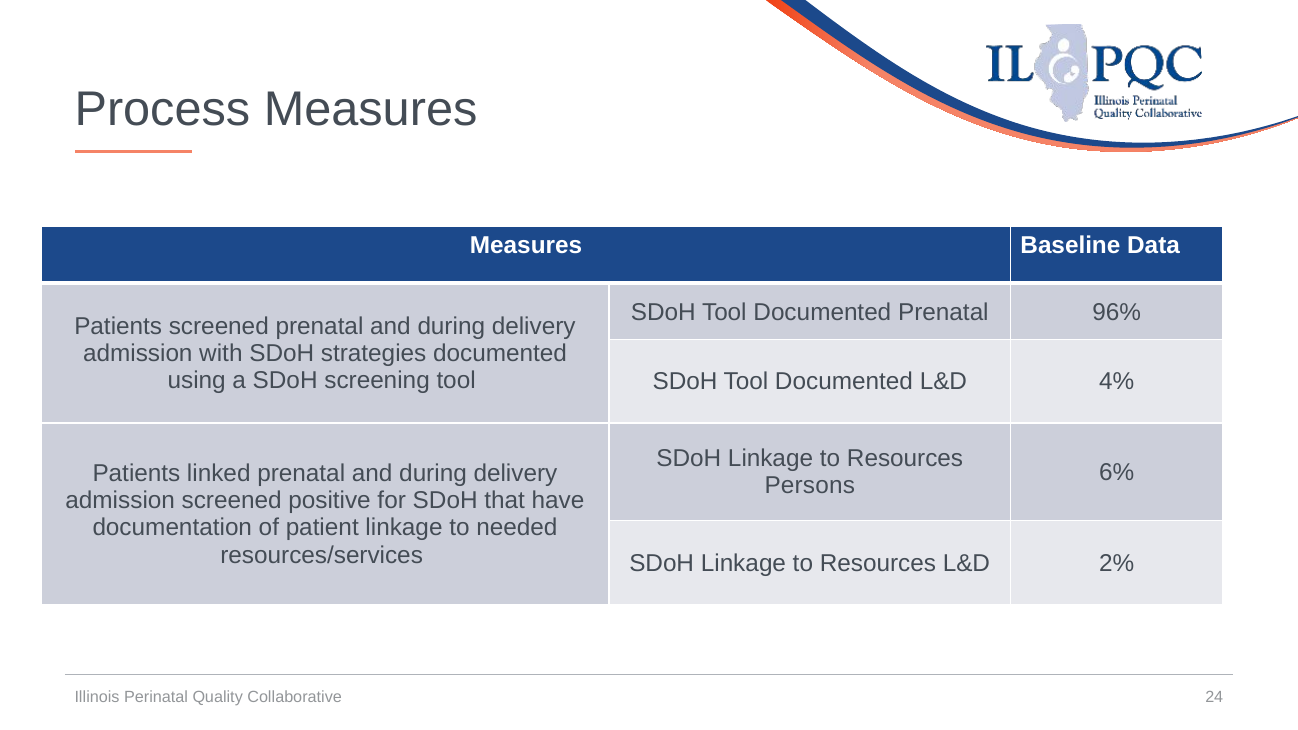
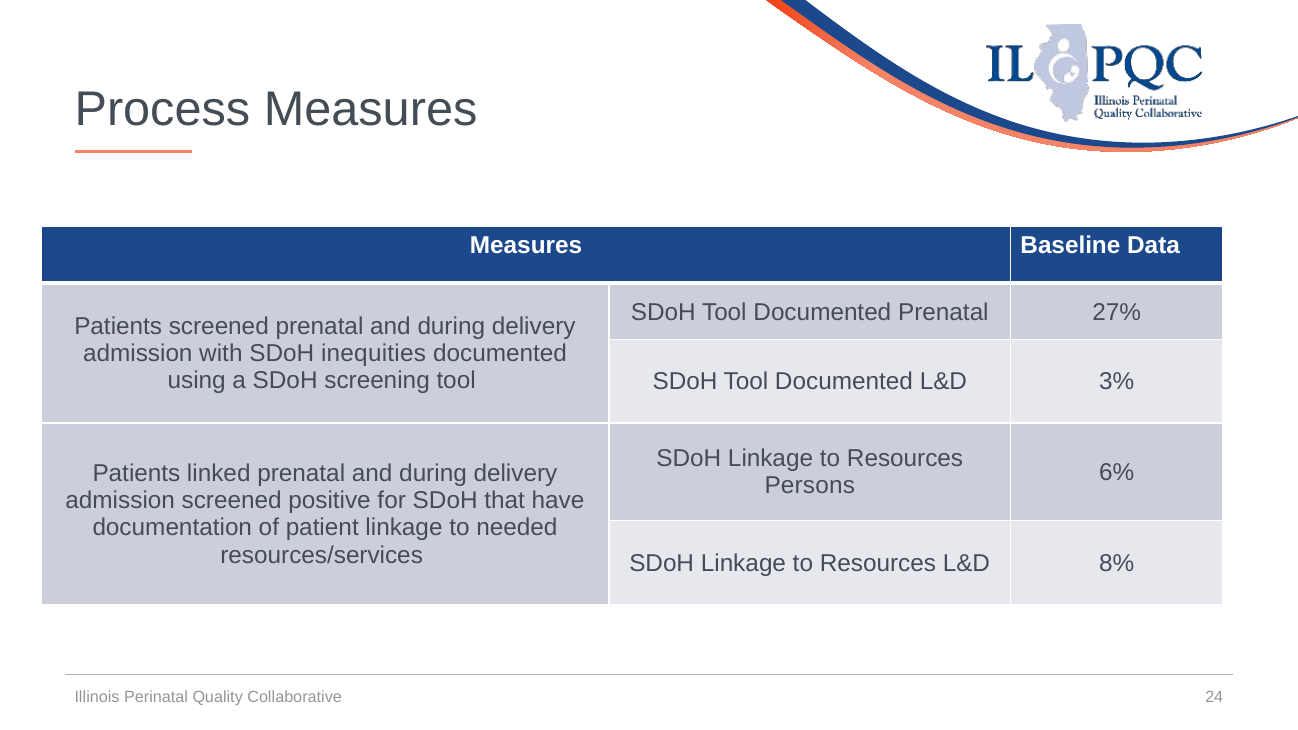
96%: 96% -> 27%
strategies: strategies -> inequities
4%: 4% -> 3%
2%: 2% -> 8%
